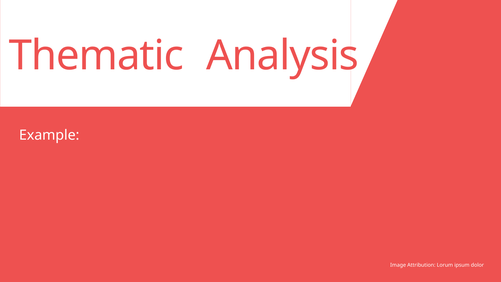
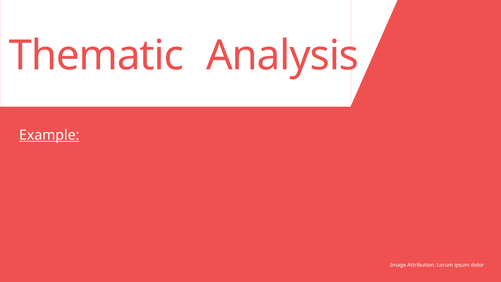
Example underline: none -> present
